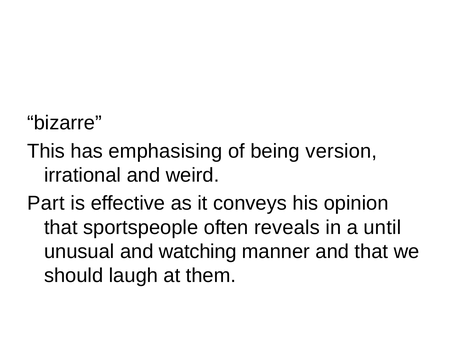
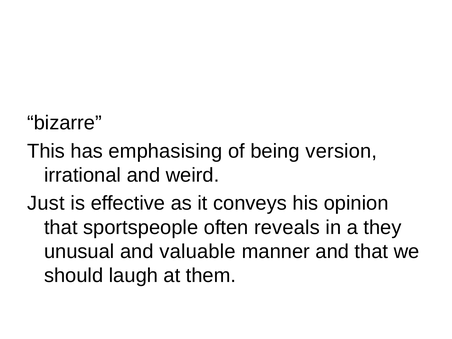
Part: Part -> Just
until: until -> they
watching: watching -> valuable
